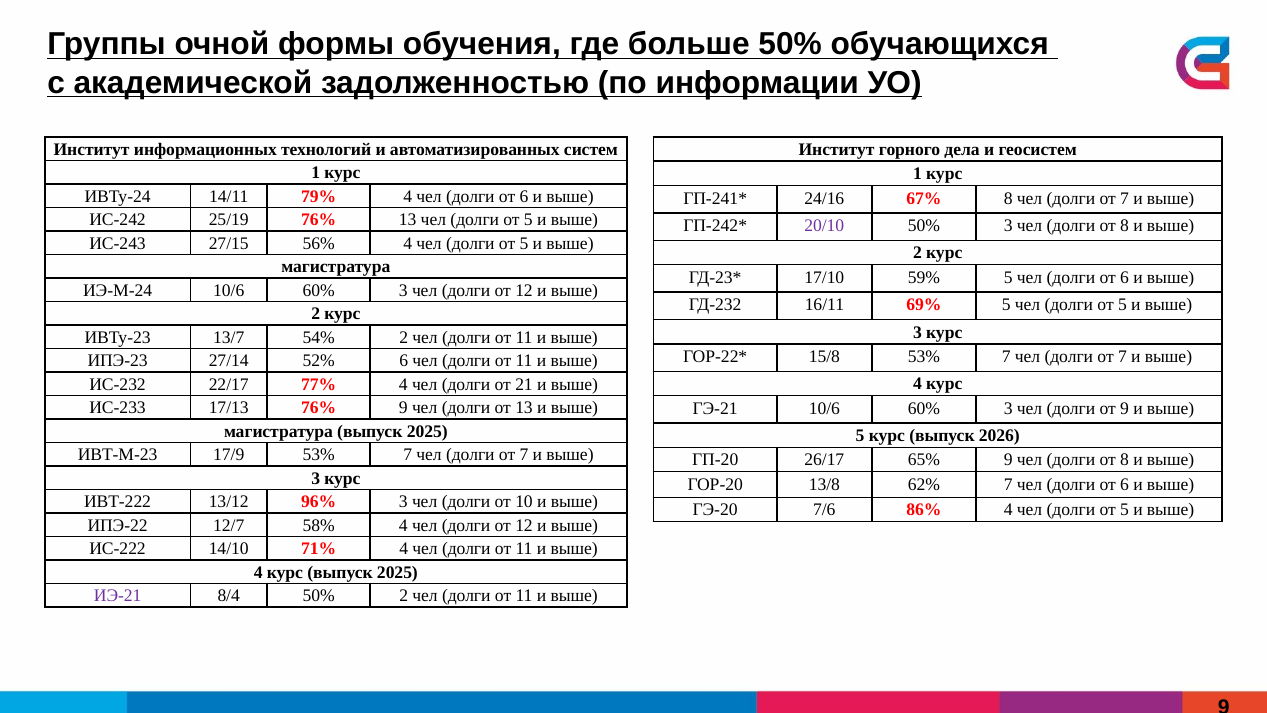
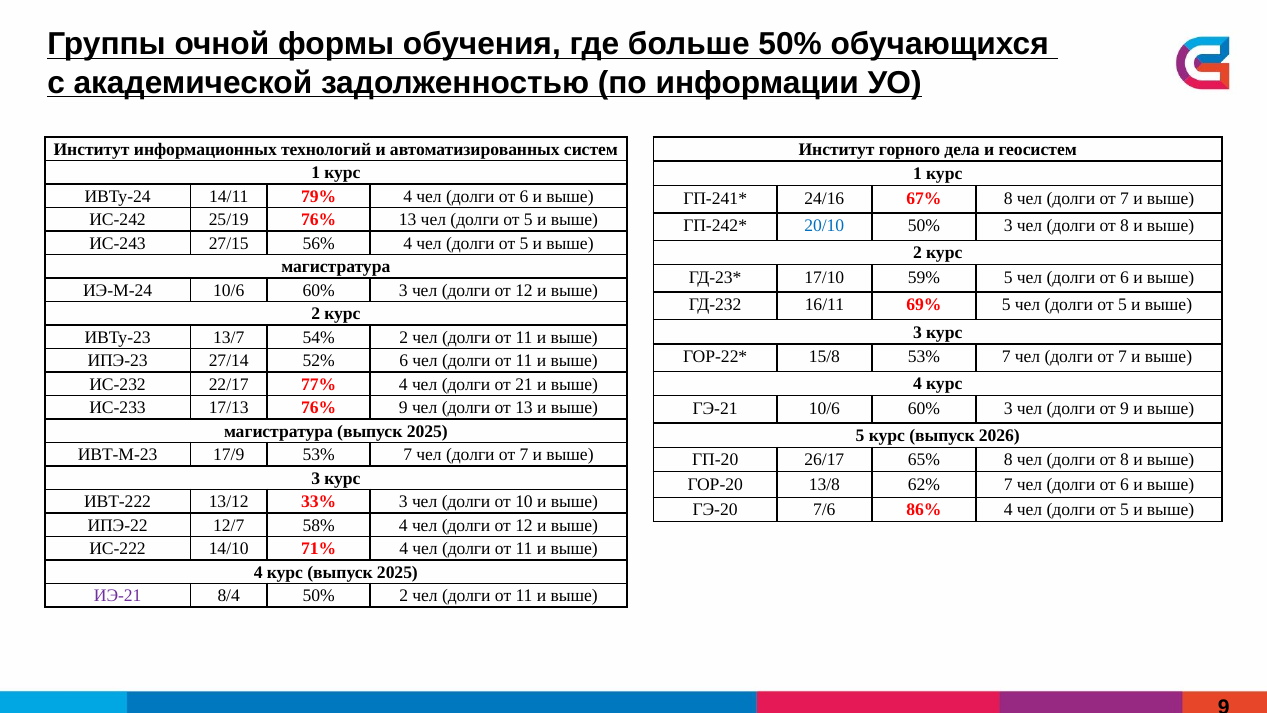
20/10 colour: purple -> blue
65% 9: 9 -> 8
96%: 96% -> 33%
